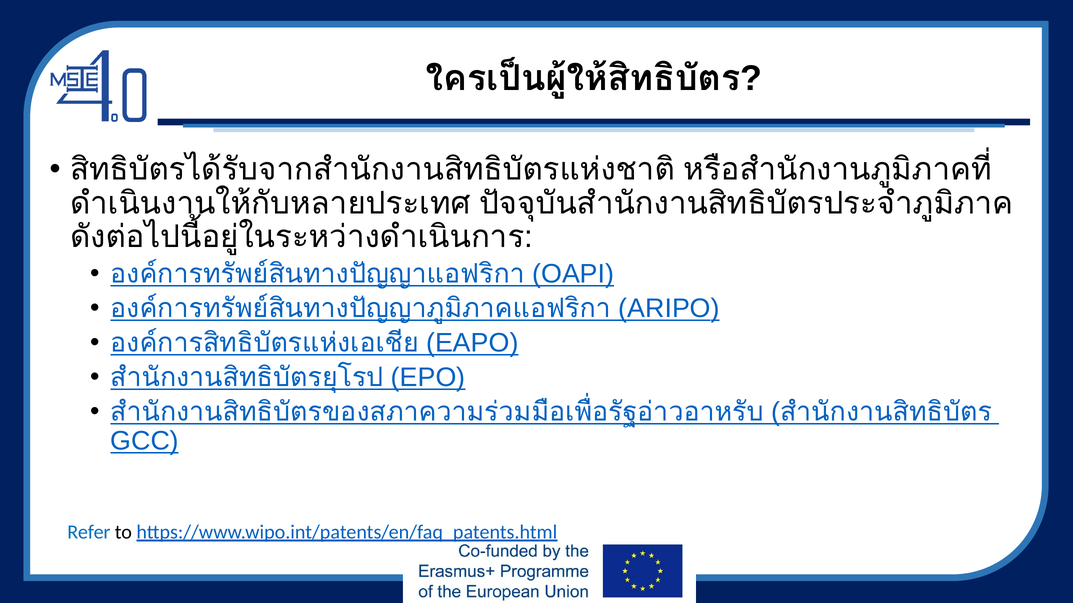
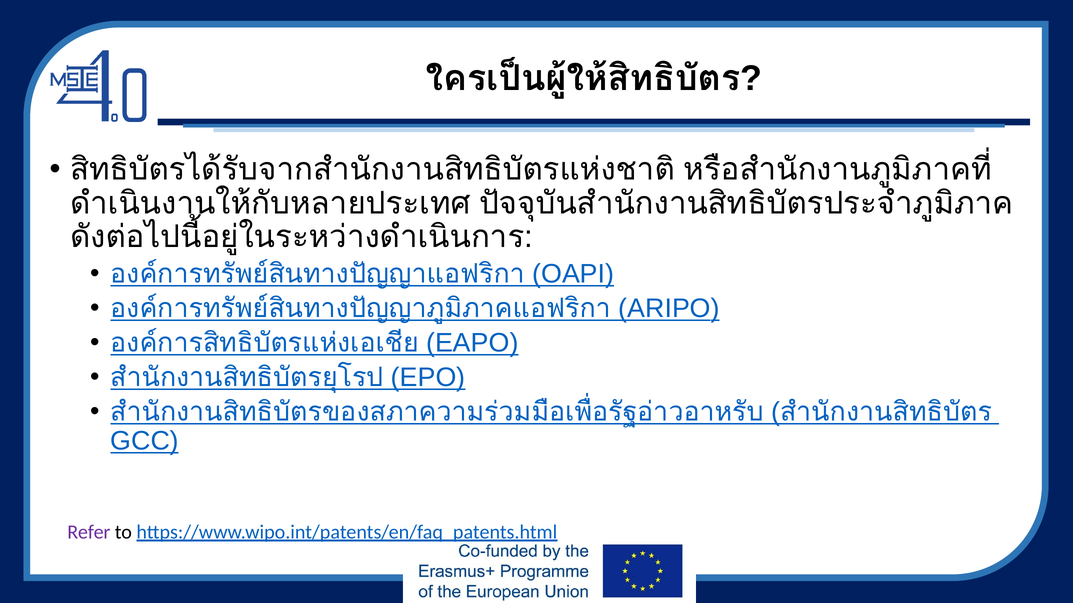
Refer colour: blue -> purple
